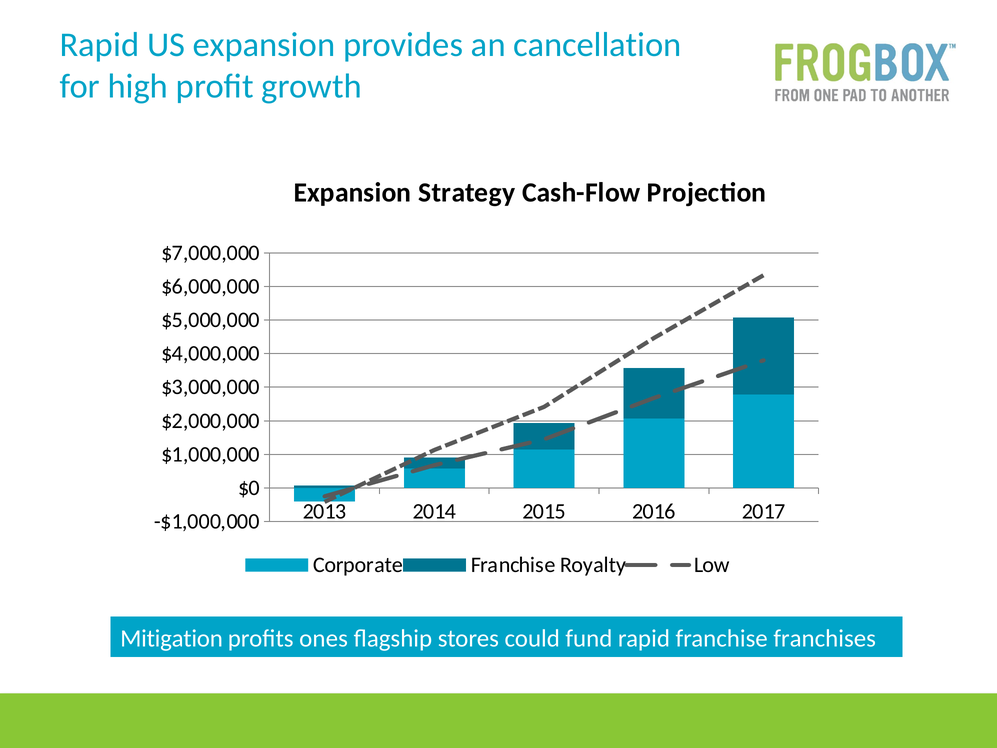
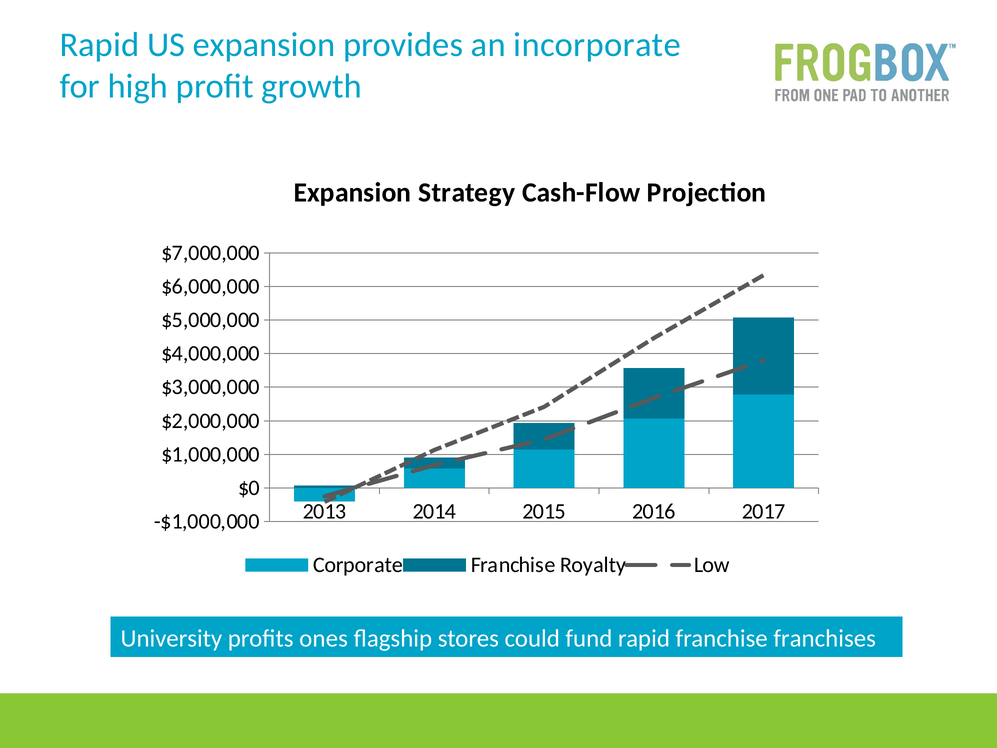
cancellation: cancellation -> incorporate
Mitigation: Mitigation -> University
